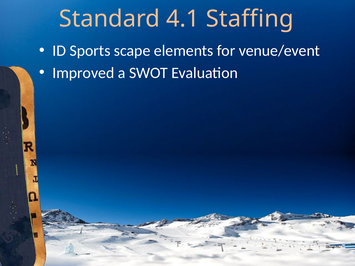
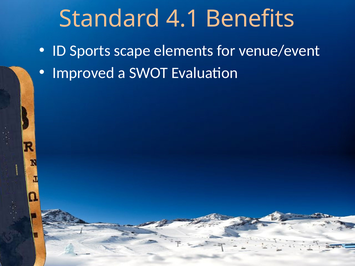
Staffing: Staffing -> Benefits
